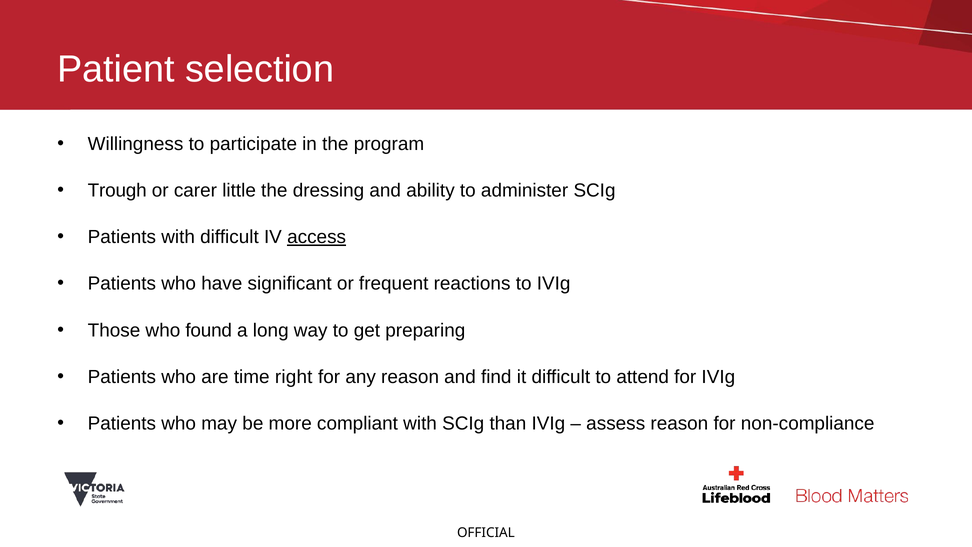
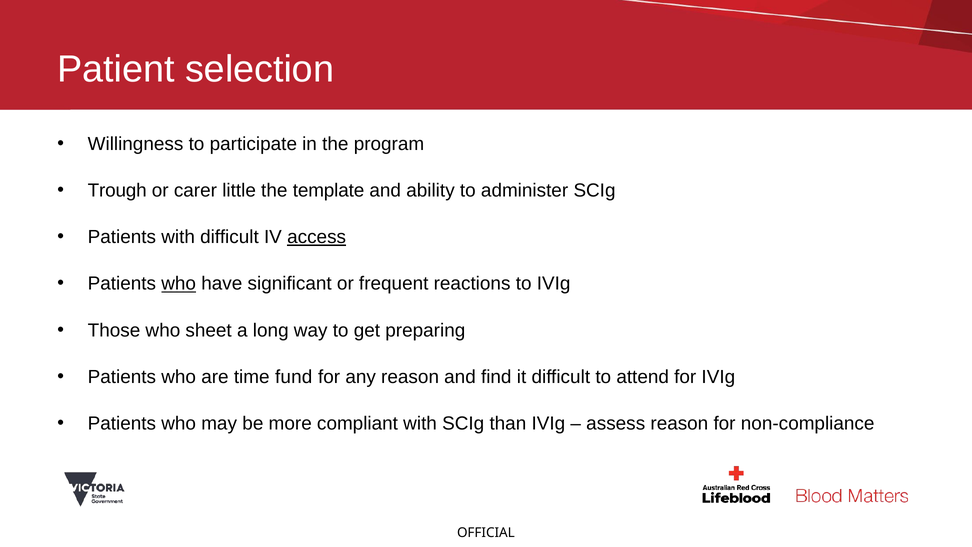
dressing: dressing -> template
who at (179, 284) underline: none -> present
found: found -> sheet
right: right -> fund
